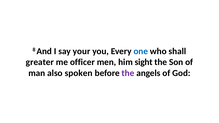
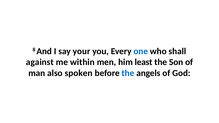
greater: greater -> against
officer: officer -> within
sight: sight -> least
the at (128, 73) colour: purple -> blue
